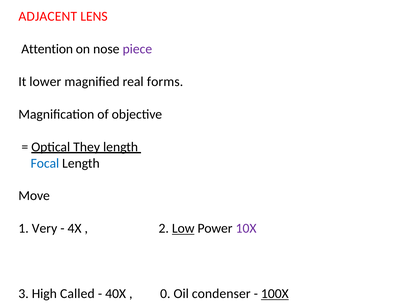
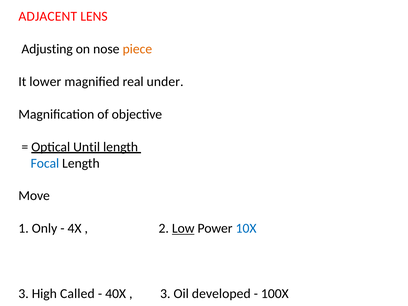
Attention: Attention -> Adjusting
piece colour: purple -> orange
forms: forms -> under
They: They -> Until
Very: Very -> Only
10X colour: purple -> blue
0 at (165, 294): 0 -> 3
condenser: condenser -> developed
100X underline: present -> none
